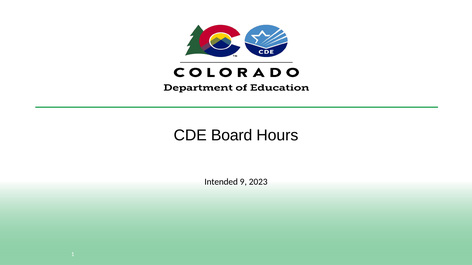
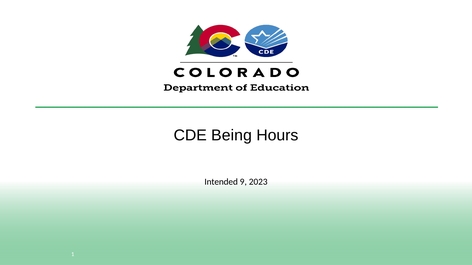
Board: Board -> Being
